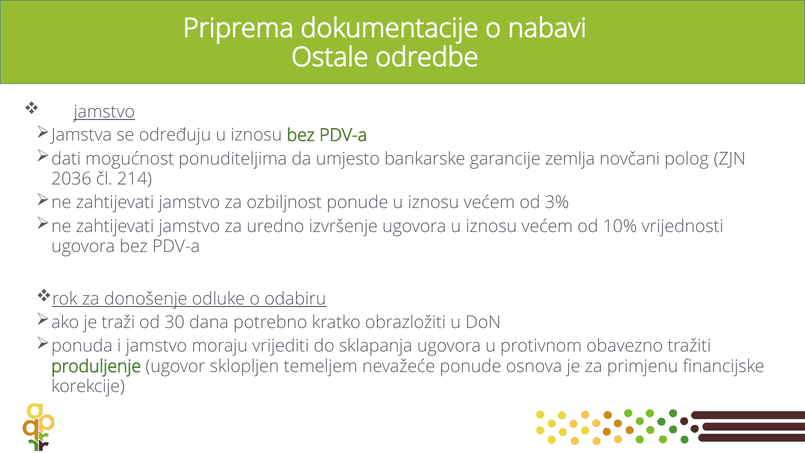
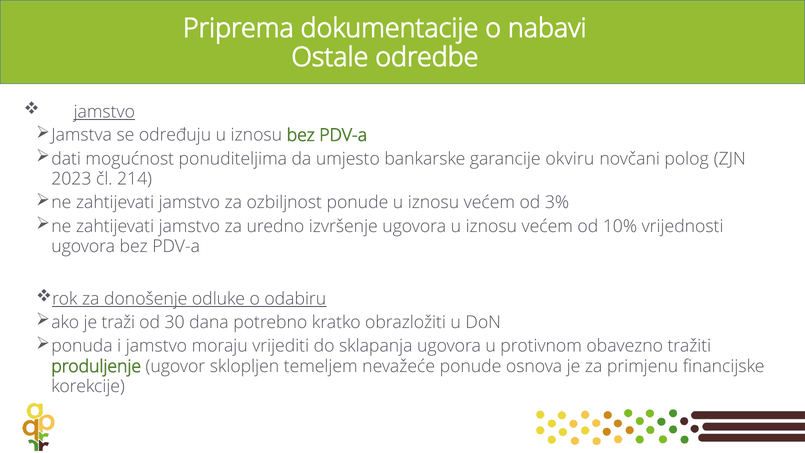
zemlja: zemlja -> okviru
2036: 2036 -> 2023
